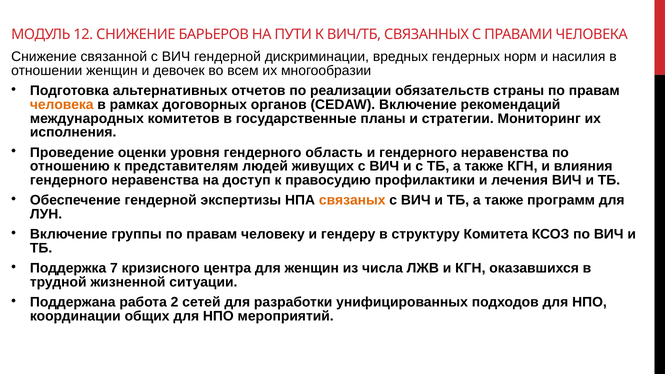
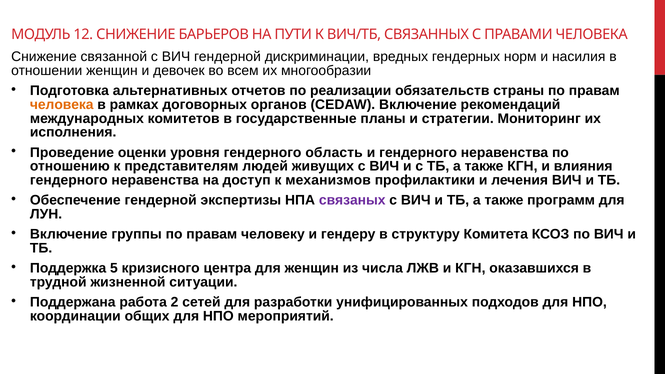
правосудию: правосудию -> механизмов
связаных colour: orange -> purple
7: 7 -> 5
